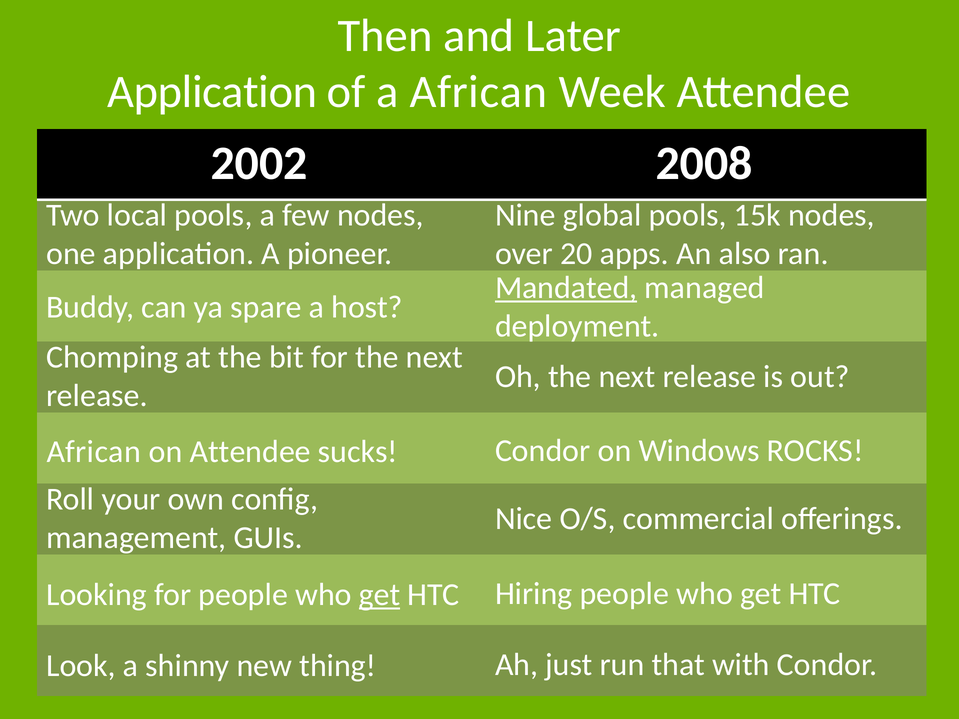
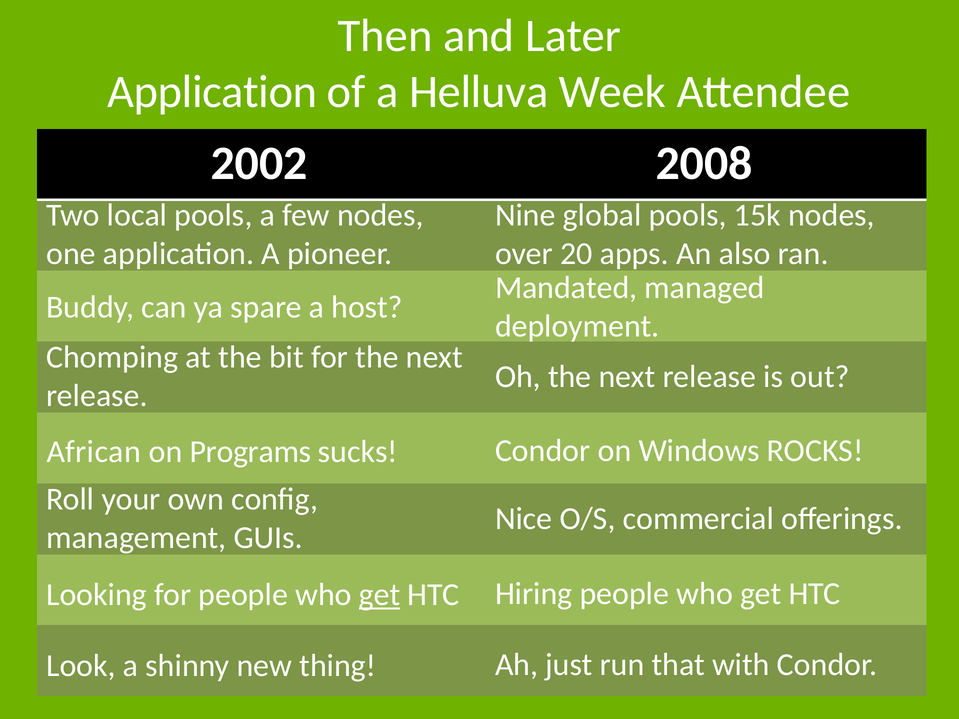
a African: African -> Helluva
Mandated underline: present -> none
on Attendee: Attendee -> Programs
